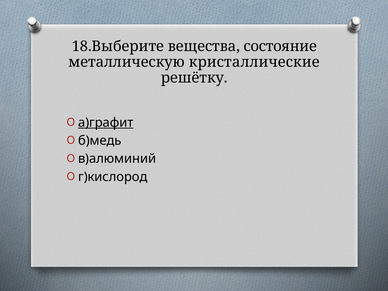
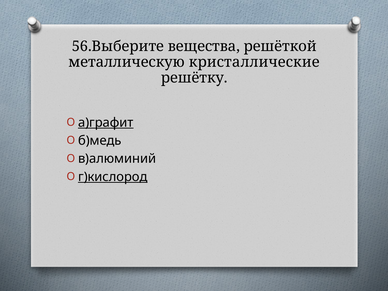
18.Выберите: 18.Выберите -> 56.Выберите
состояние: состояние -> решёткой
г)кислород underline: none -> present
